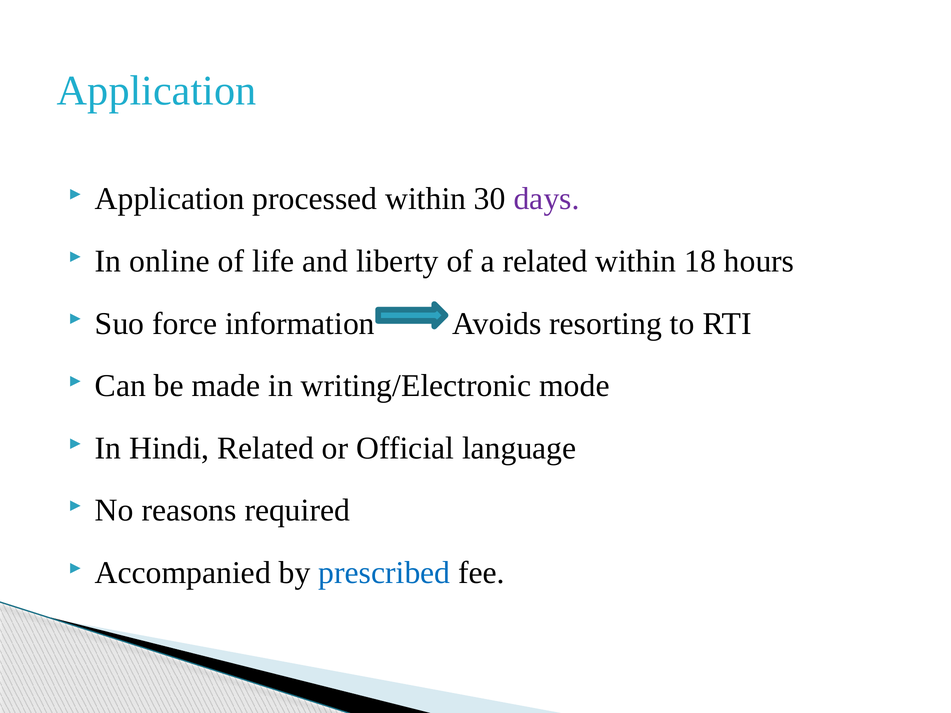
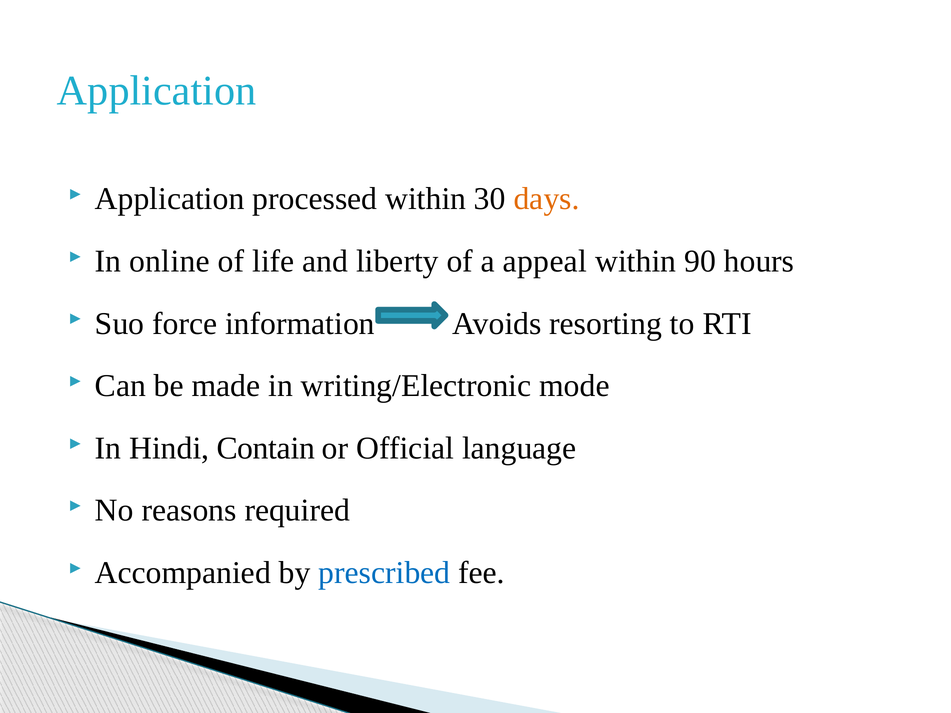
days colour: purple -> orange
a related: related -> appeal
18: 18 -> 90
Hindi Related: Related -> Contain
